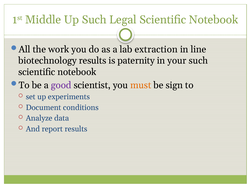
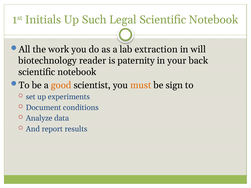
Middle: Middle -> Initials
line: line -> will
biotechnology results: results -> reader
your such: such -> back
good colour: purple -> orange
